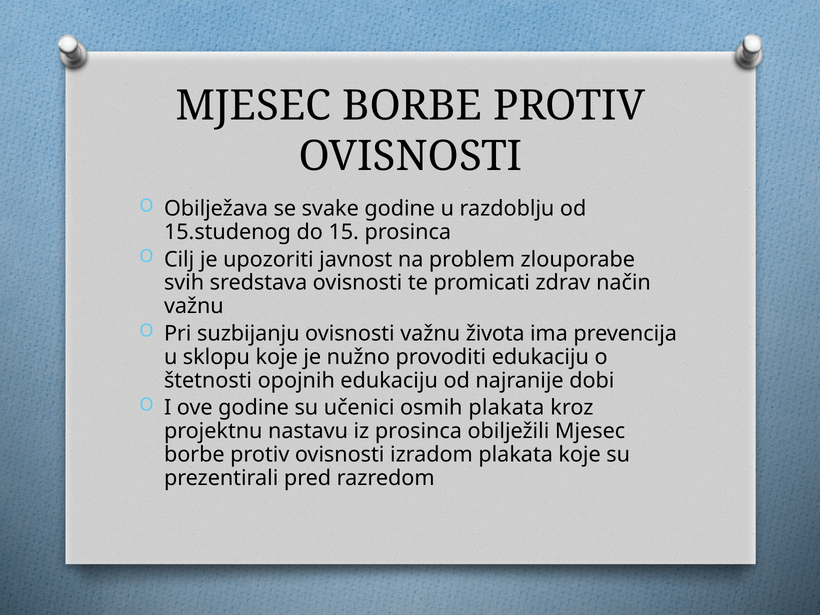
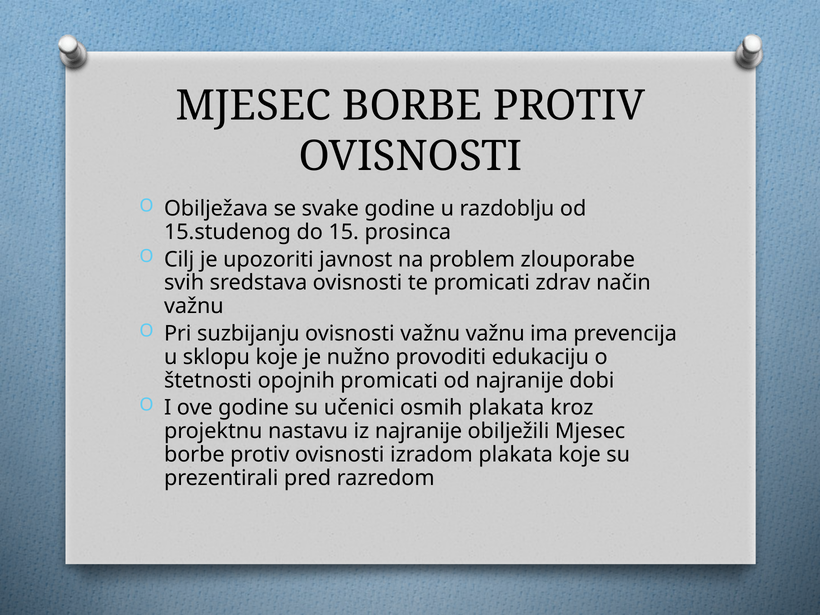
važnu života: života -> važnu
opojnih edukaciju: edukaciju -> promicati
iz prosinca: prosinca -> najranije
